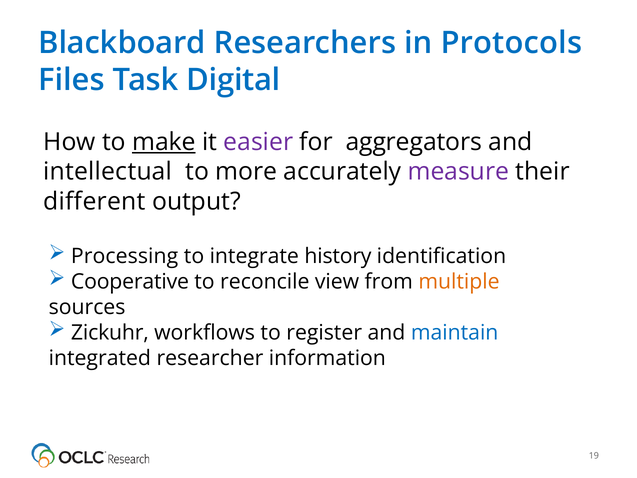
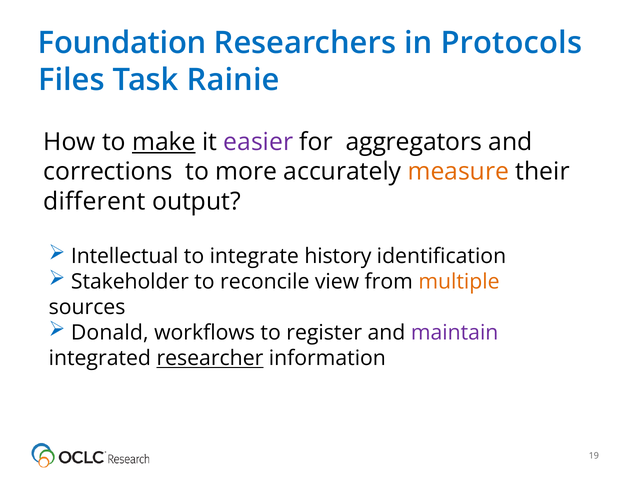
Blackboard: Blackboard -> Foundation
Digital: Digital -> Rainie
intellectual: intellectual -> corrections
measure colour: purple -> orange
Processing: Processing -> Intellectual
Cooperative: Cooperative -> Stakeholder
Zickuhr: Zickuhr -> Donald
maintain colour: blue -> purple
researcher underline: none -> present
